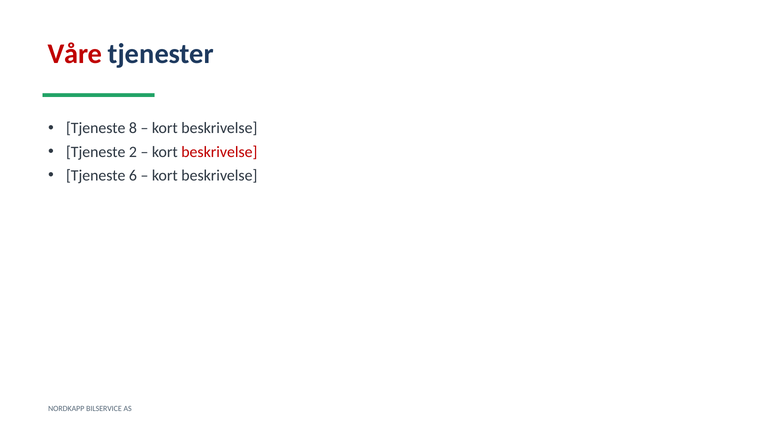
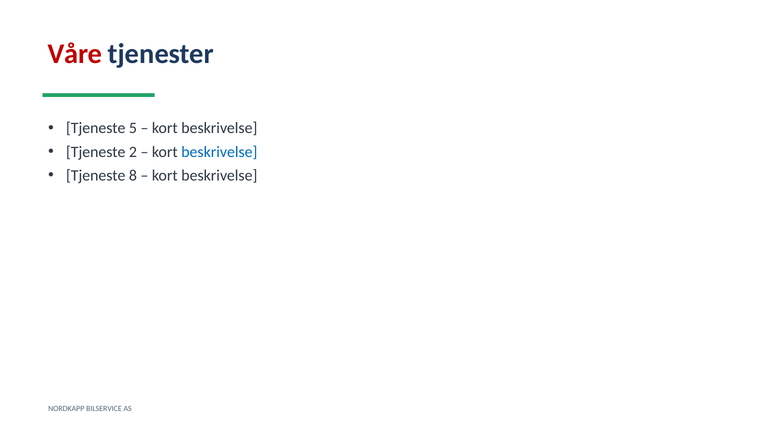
8: 8 -> 5
beskrivelse at (219, 152) colour: red -> blue
6: 6 -> 8
